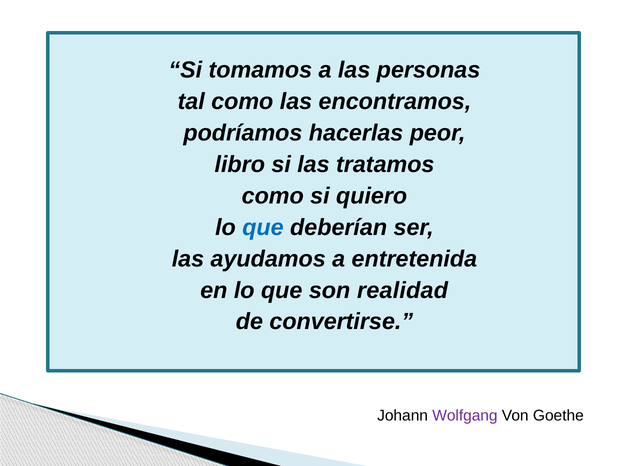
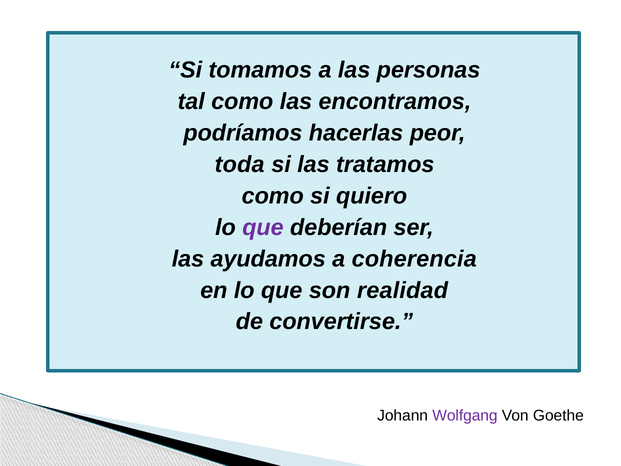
libro: libro -> toda
que at (263, 227) colour: blue -> purple
entretenida: entretenida -> coherencia
